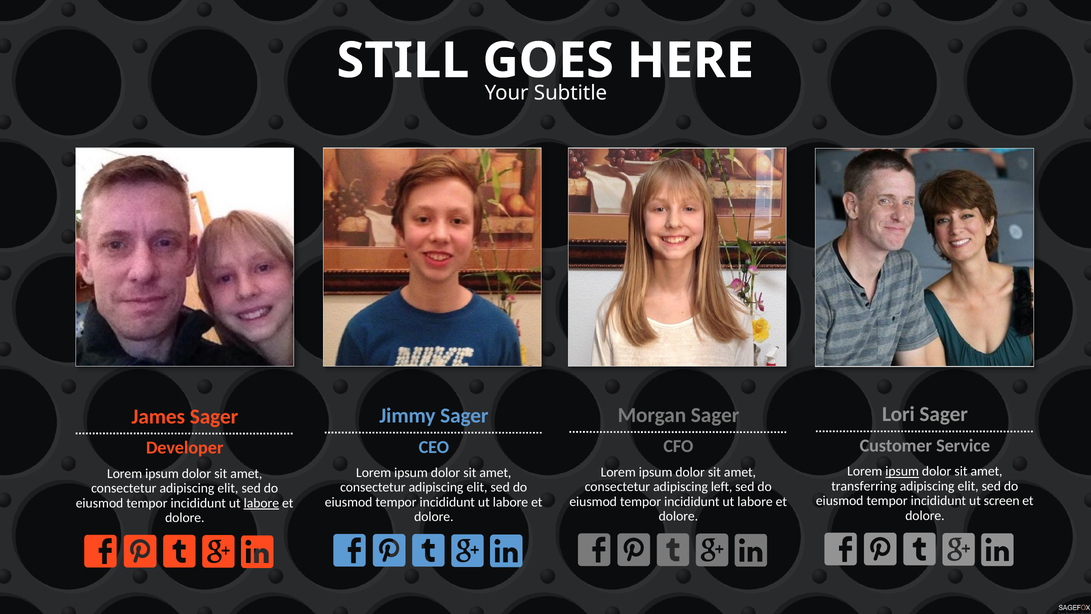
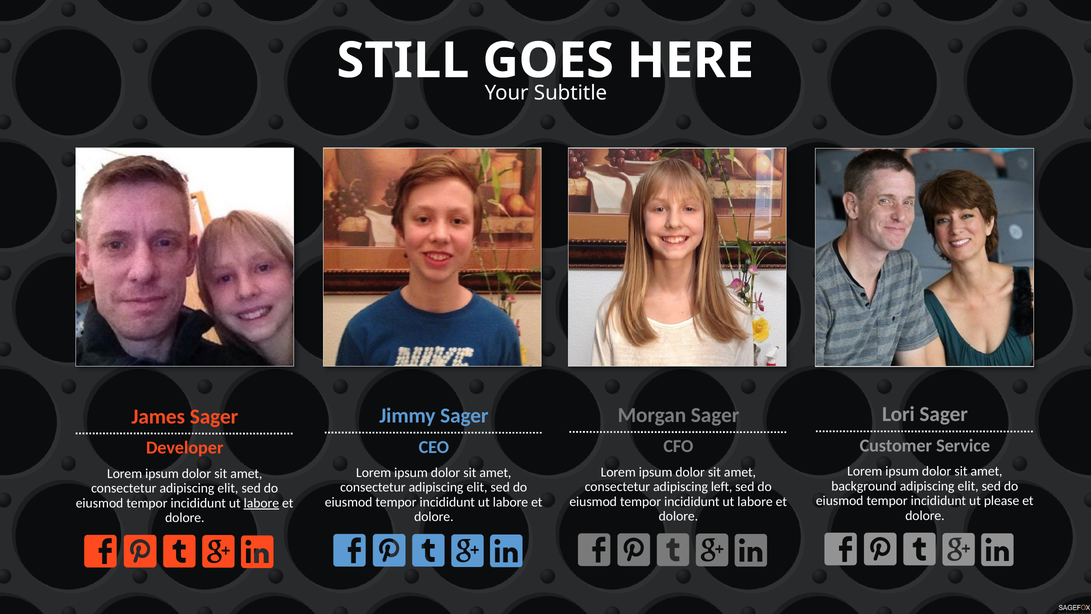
ipsum at (902, 471) underline: present -> none
transferring: transferring -> background
screen: screen -> please
